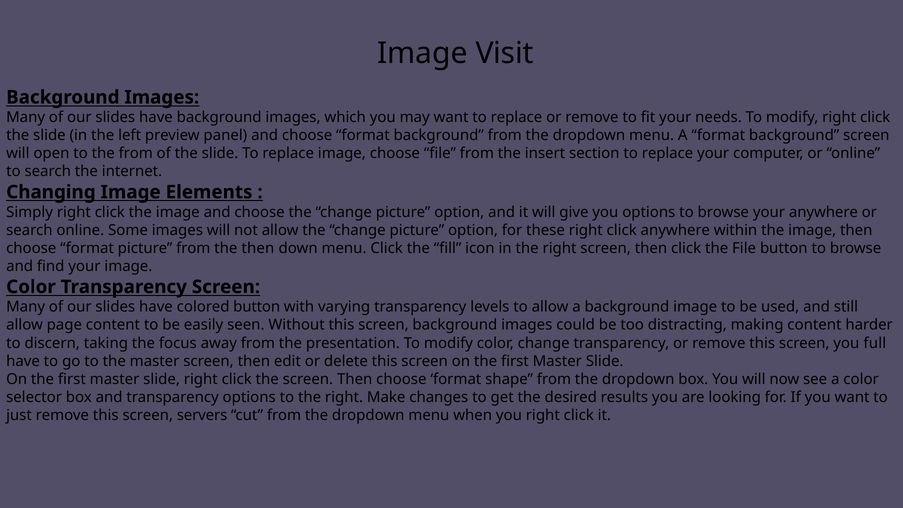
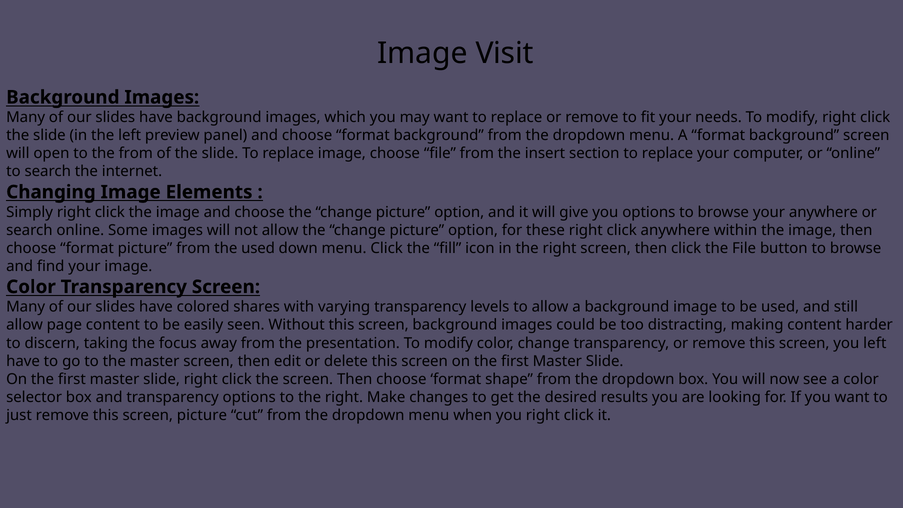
the then: then -> used
colored button: button -> shares
you full: full -> left
screen servers: servers -> picture
